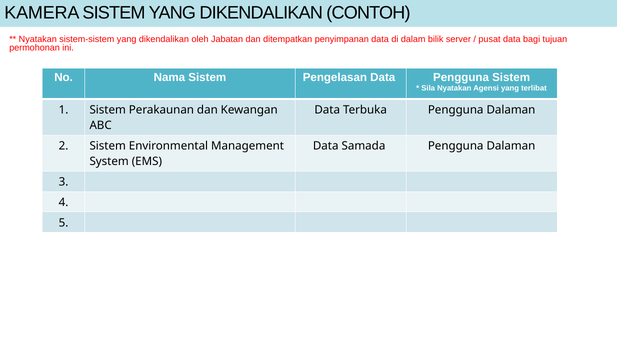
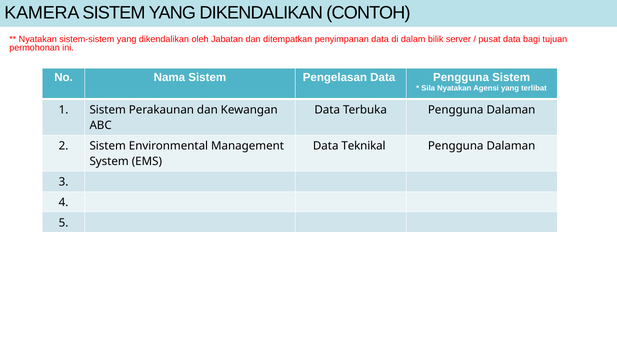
Samada: Samada -> Teknikal
